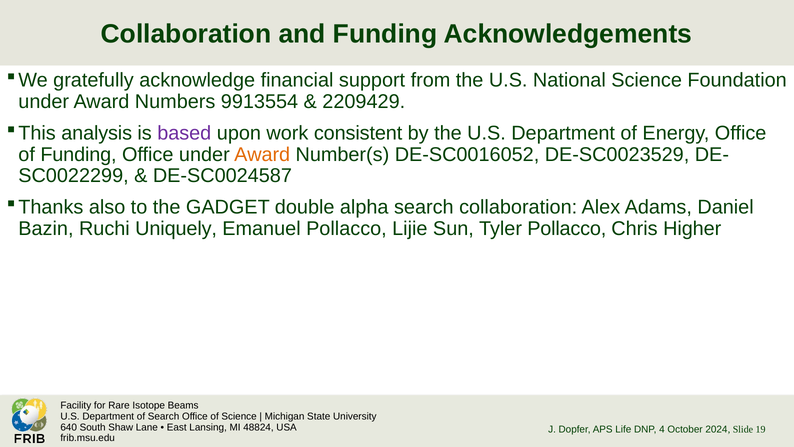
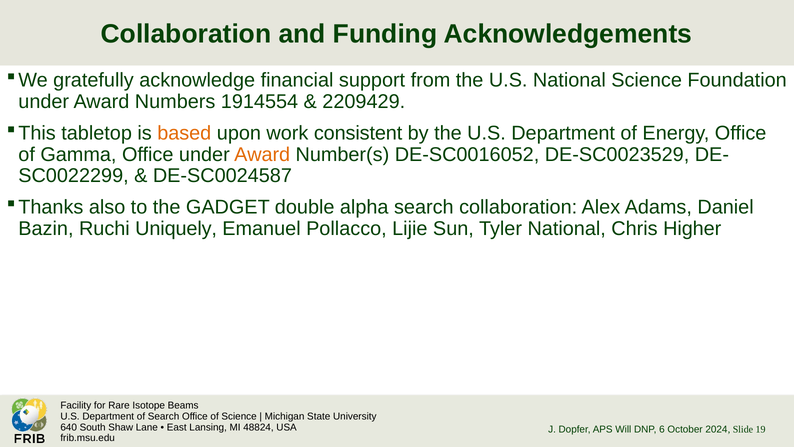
9913554: 9913554 -> 1914554
analysis: analysis -> tabletop
based colour: purple -> orange
of Funding: Funding -> Gamma
Tyler Pollacco: Pollacco -> National
Life: Life -> Will
4: 4 -> 6
